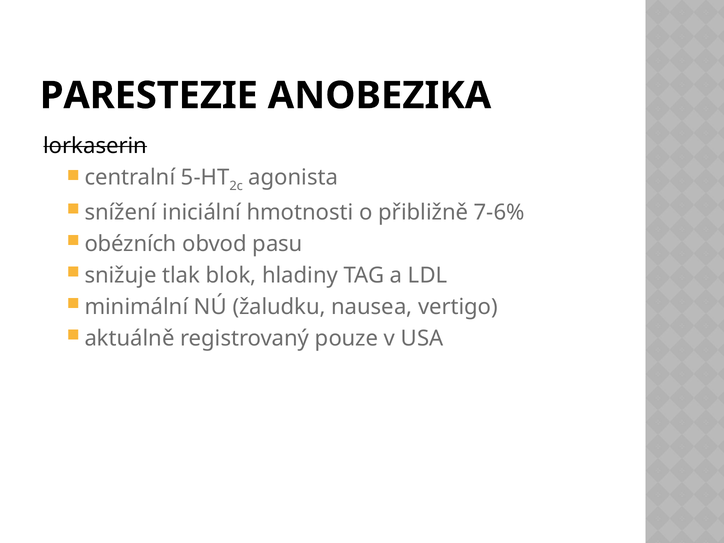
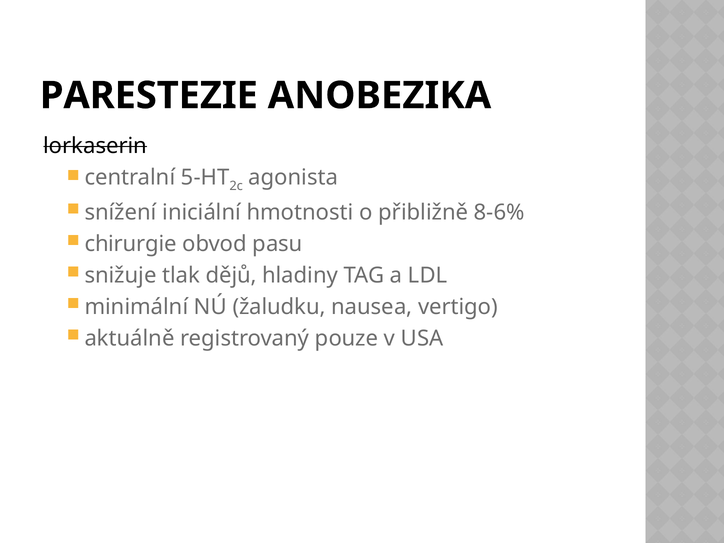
7-6%: 7-6% -> 8-6%
obézních: obézních -> chirurgie
blok: blok -> dějů
